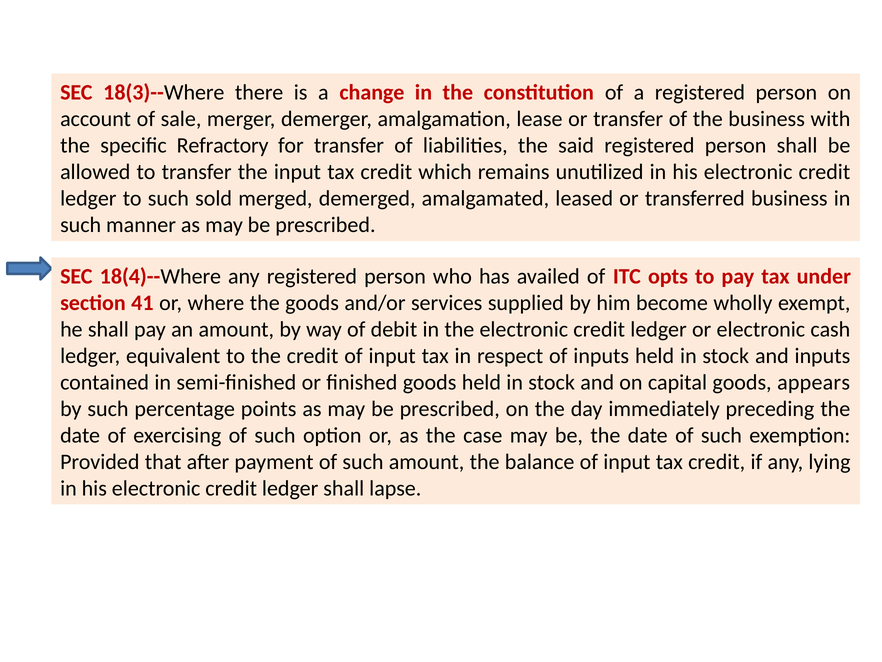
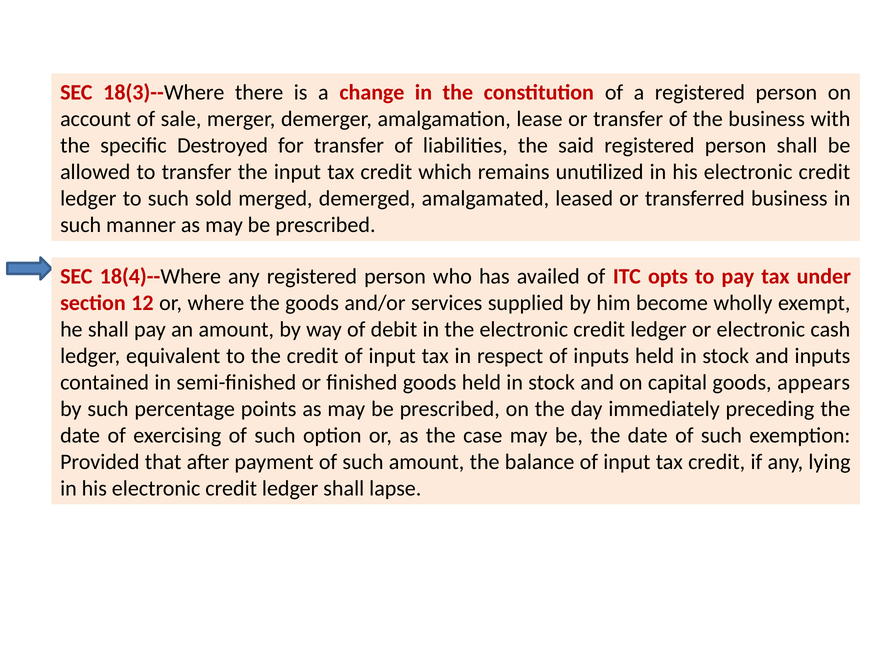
Refractory: Refractory -> Destroyed
41: 41 -> 12
